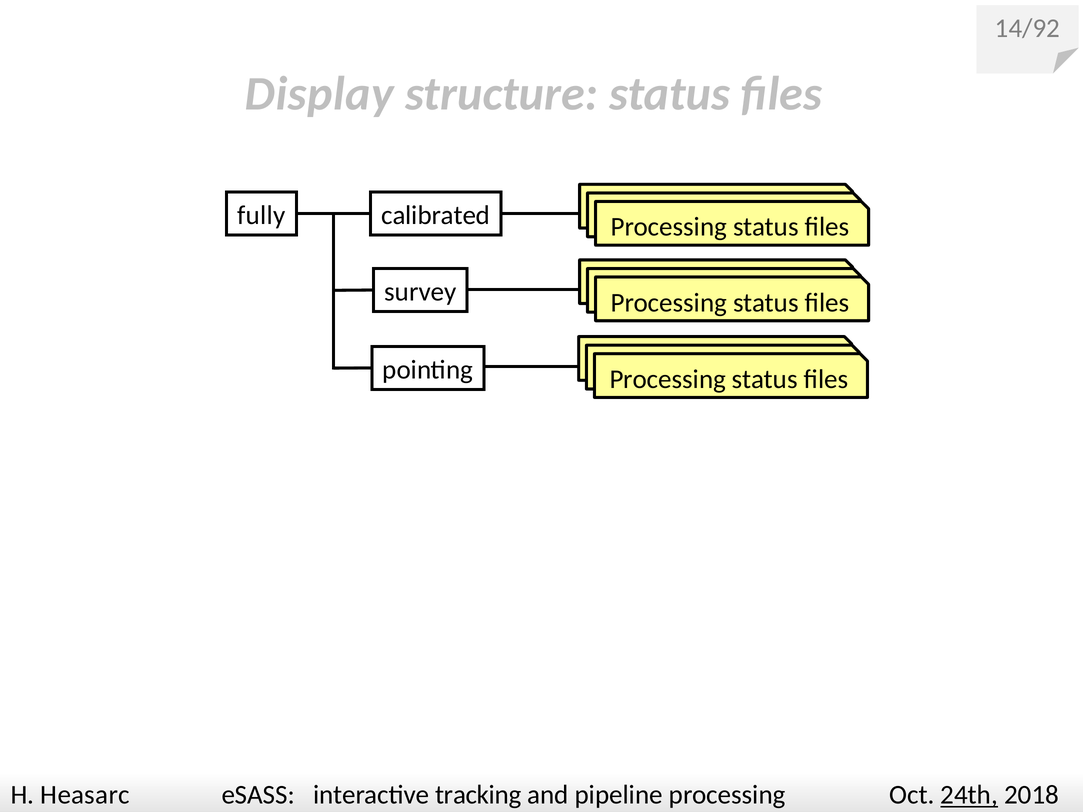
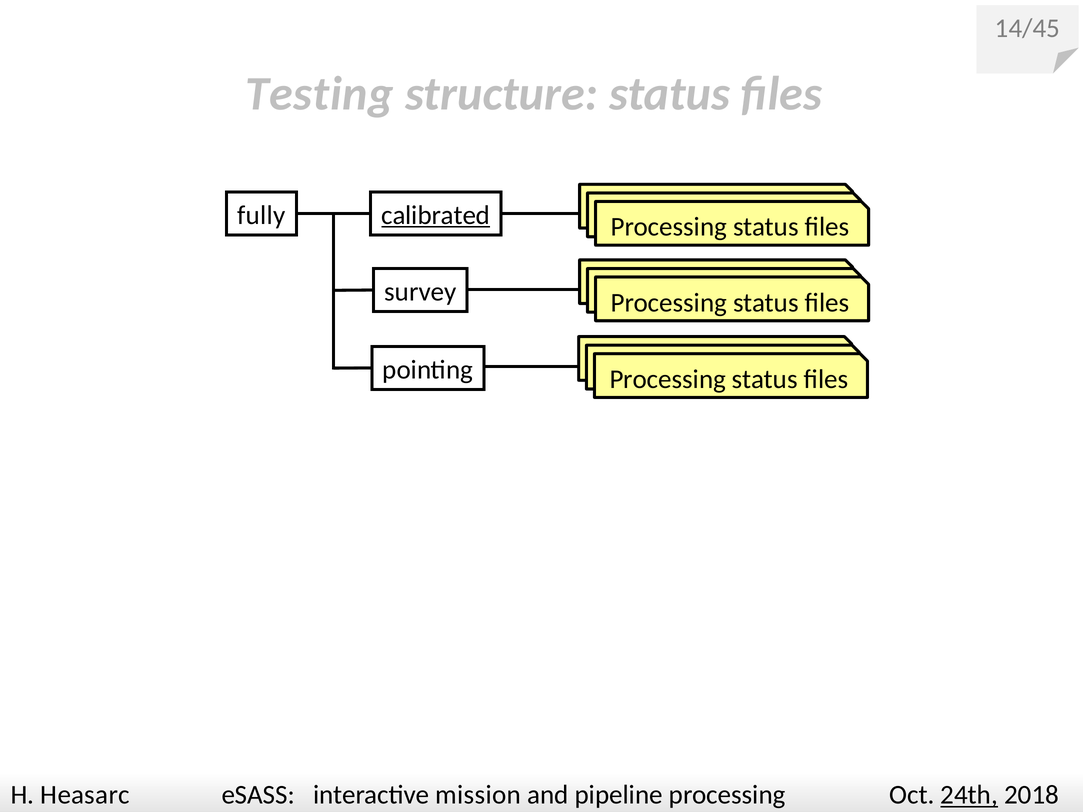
14/92: 14/92 -> 14/45
Display: Display -> Testing
calibrated underline: none -> present
tracking: tracking -> mission
